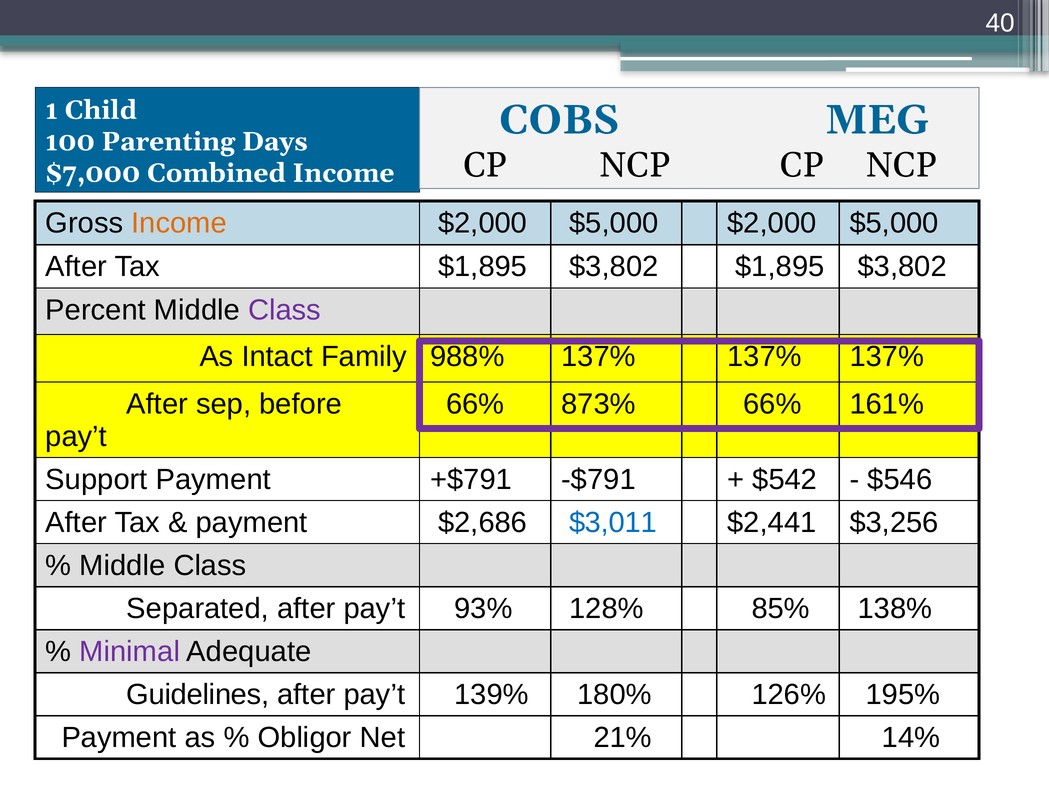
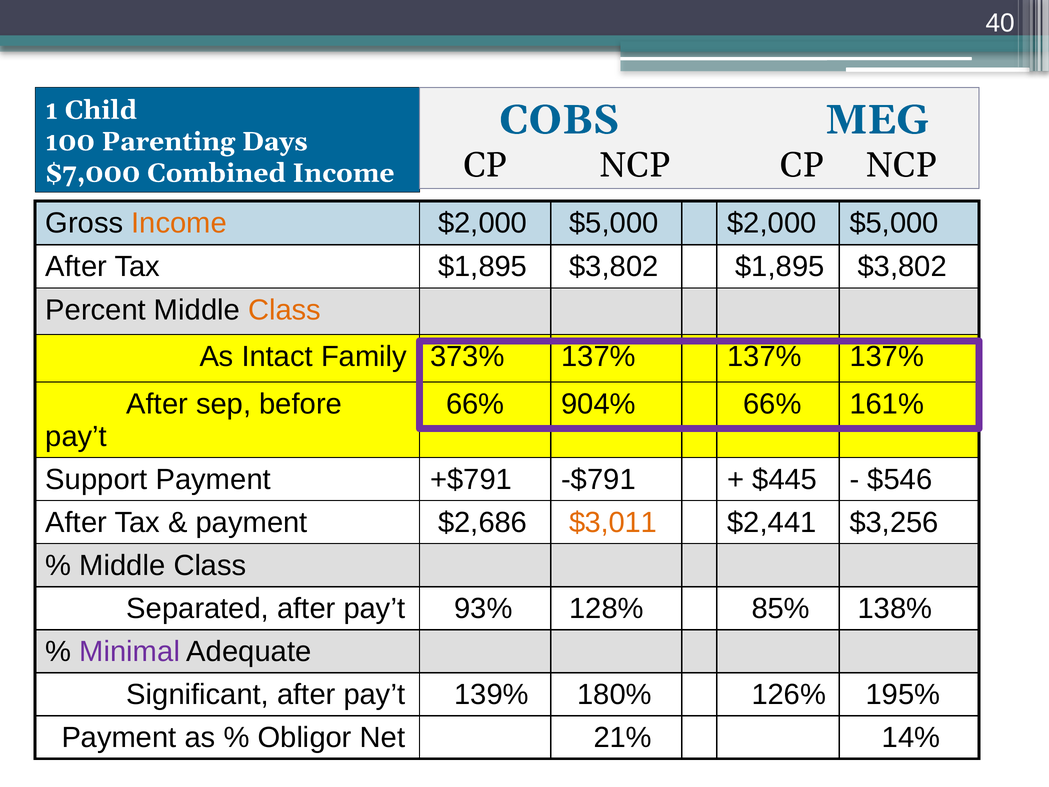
Class at (285, 310) colour: purple -> orange
988%: 988% -> 373%
873%: 873% -> 904%
$542: $542 -> $445
$3,011 colour: blue -> orange
Guidelines: Guidelines -> Significant
